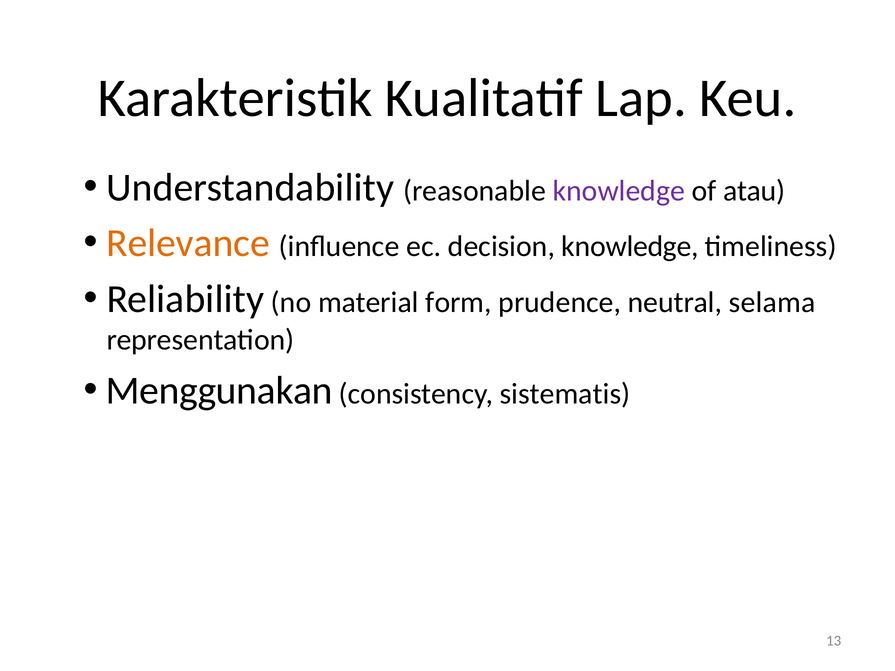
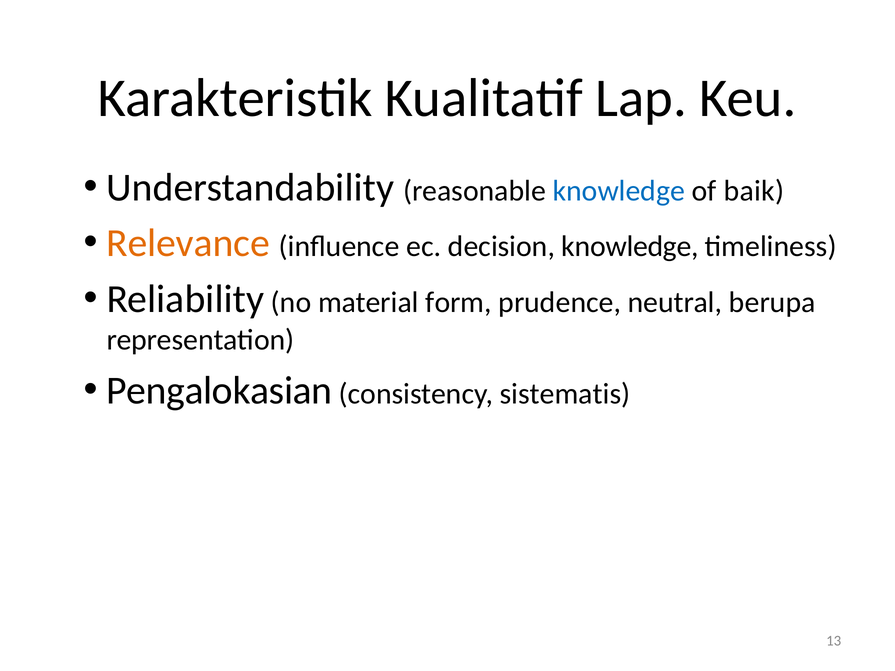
knowledge at (619, 191) colour: purple -> blue
atau: atau -> baik
selama: selama -> berupa
Menggunakan: Menggunakan -> Pengalokasian
